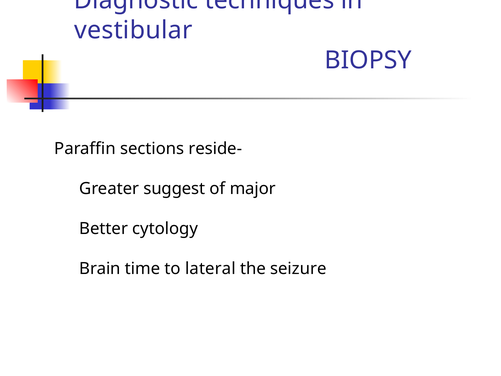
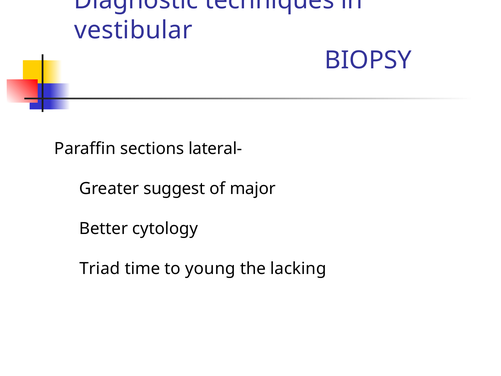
reside-: reside- -> lateral-
Brain: Brain -> Triad
lateral: lateral -> young
seizure: seizure -> lacking
